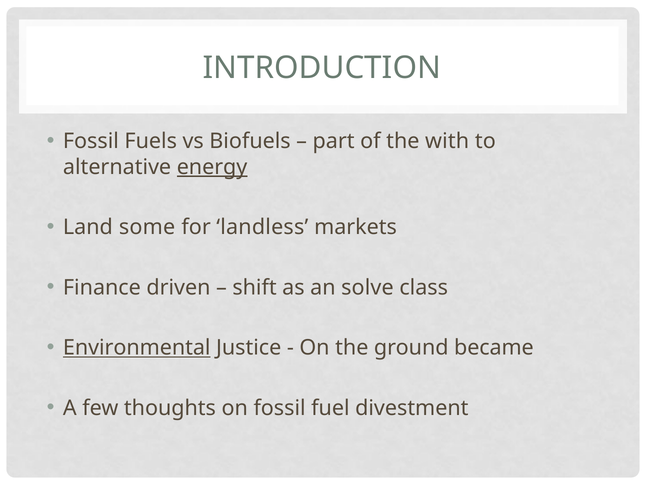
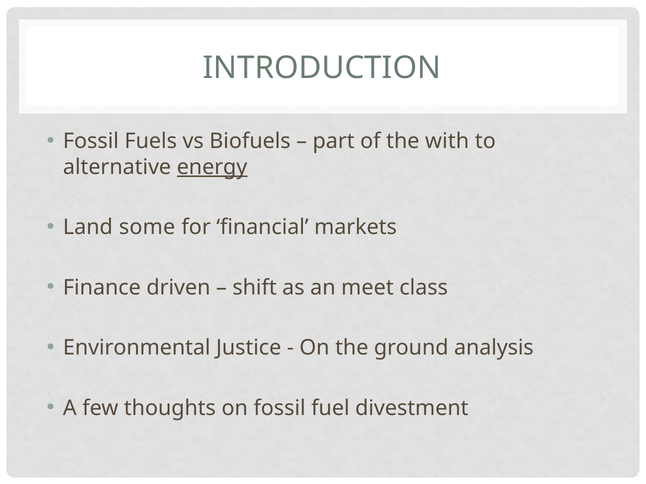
landless: landless -> financial
solve: solve -> meet
Environmental underline: present -> none
became: became -> analysis
